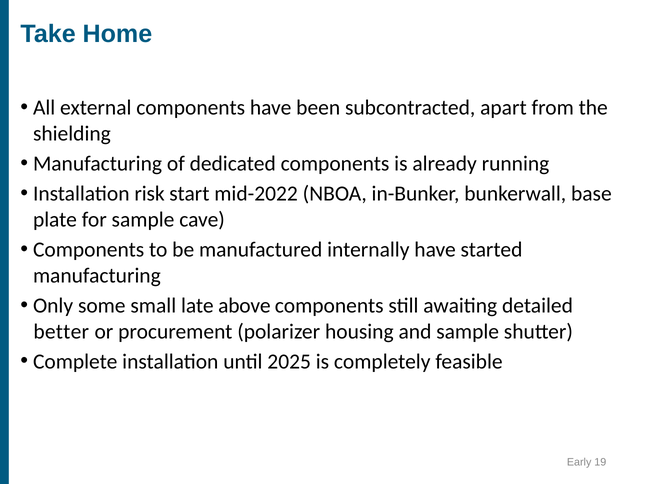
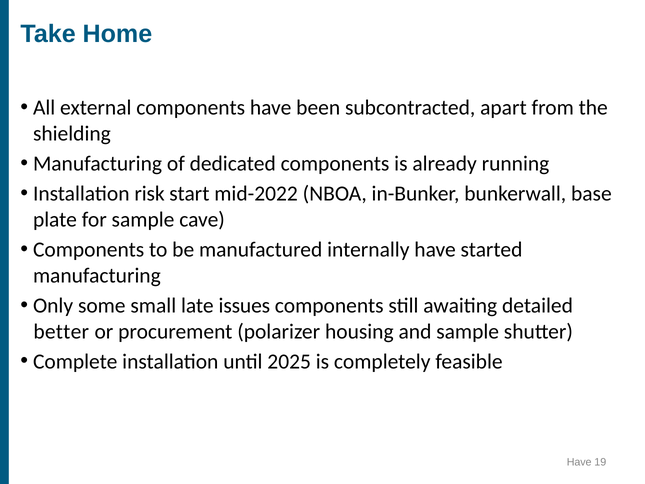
above: above -> issues
Early at (579, 462): Early -> Have
